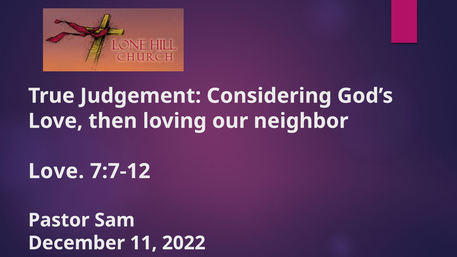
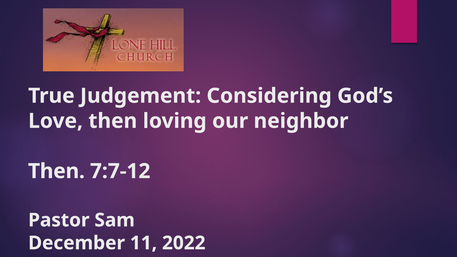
Love at (56, 171): Love -> Then
